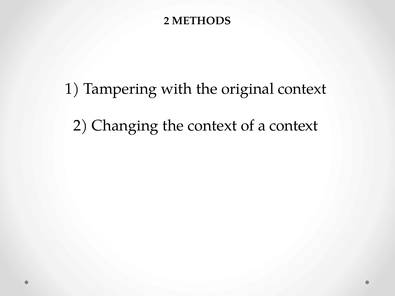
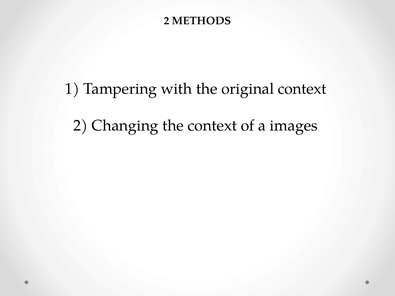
a context: context -> images
